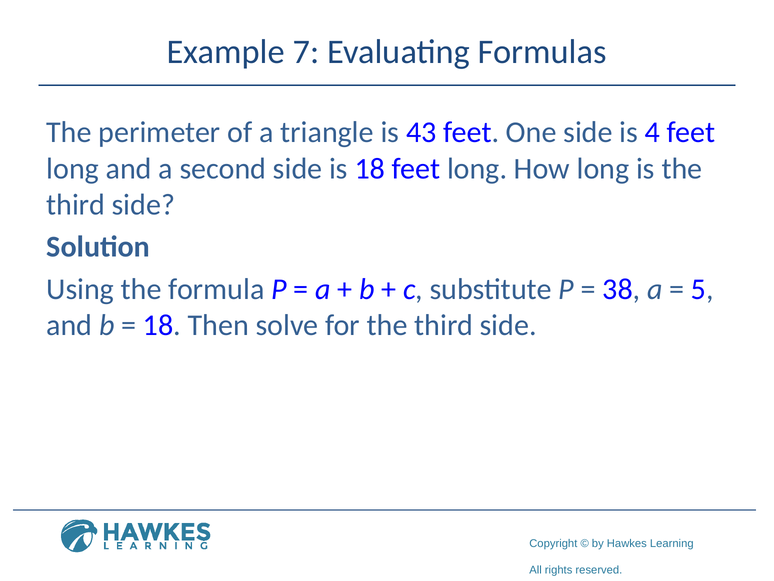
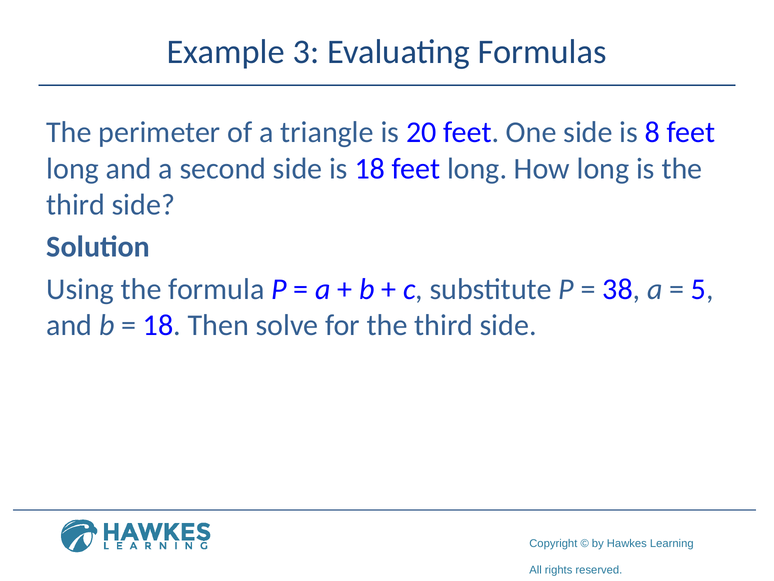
7: 7 -> 3
43: 43 -> 20
4: 4 -> 8
